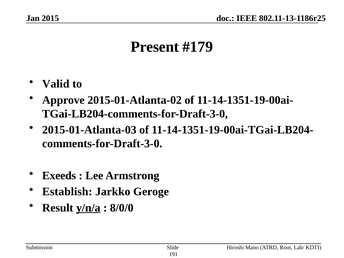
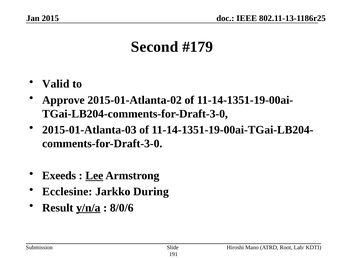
Present: Present -> Second
Lee underline: none -> present
Establish: Establish -> Ecclesine
Geroge: Geroge -> During
8/0/0: 8/0/0 -> 8/0/6
